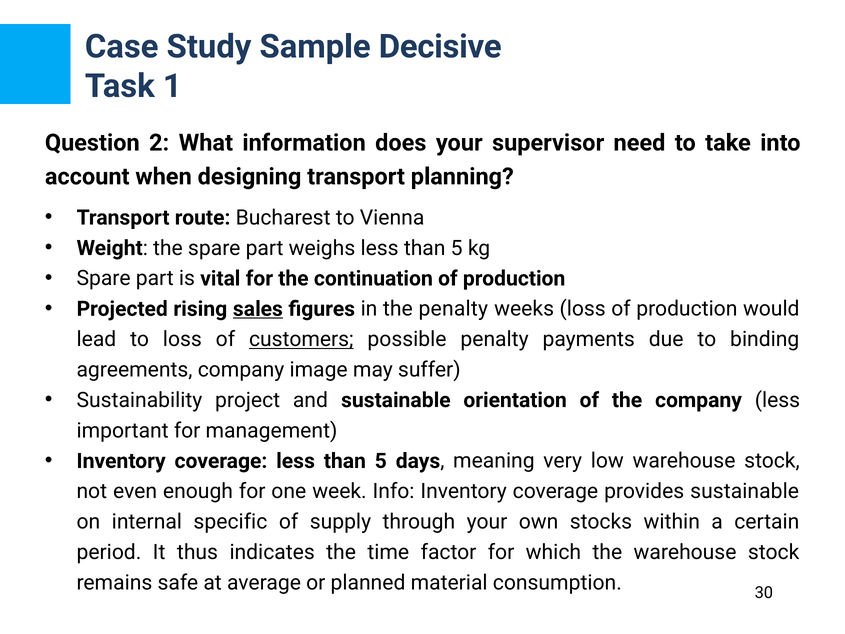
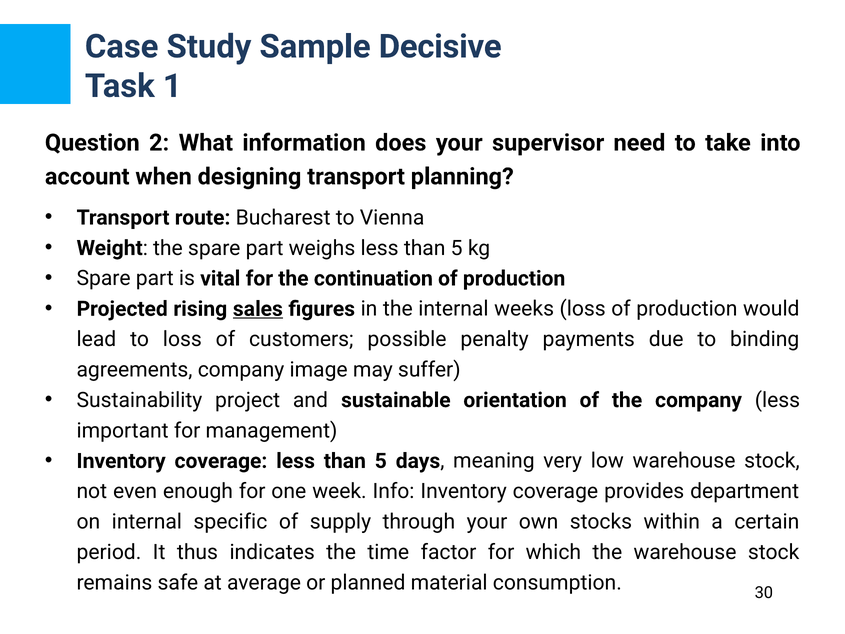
the penalty: penalty -> internal
customers underline: present -> none
provides sustainable: sustainable -> department
